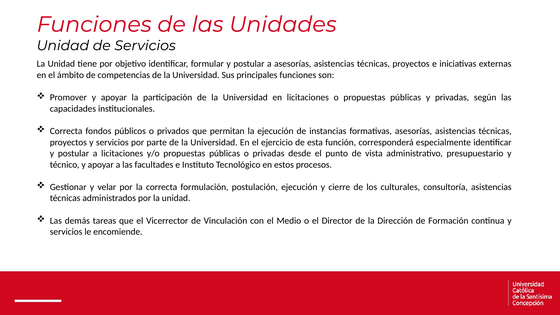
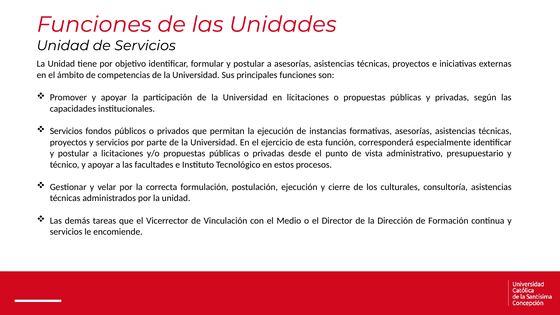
Correcta at (66, 131): Correcta -> Servicios
